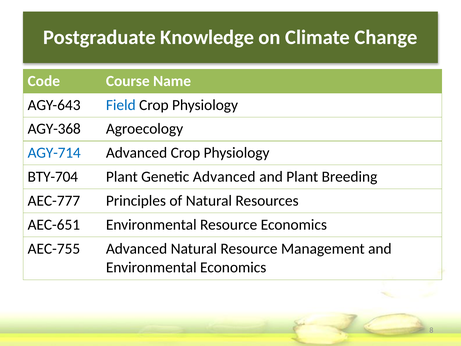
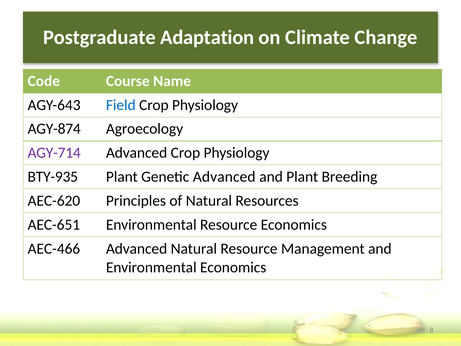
Knowledge: Knowledge -> Adaptation
AGY-368: AGY-368 -> AGY-874
AGY-714 colour: blue -> purple
BTY-704: BTY-704 -> BTY-935
AEC-777: AEC-777 -> AEC-620
AEC-755: AEC-755 -> AEC-466
